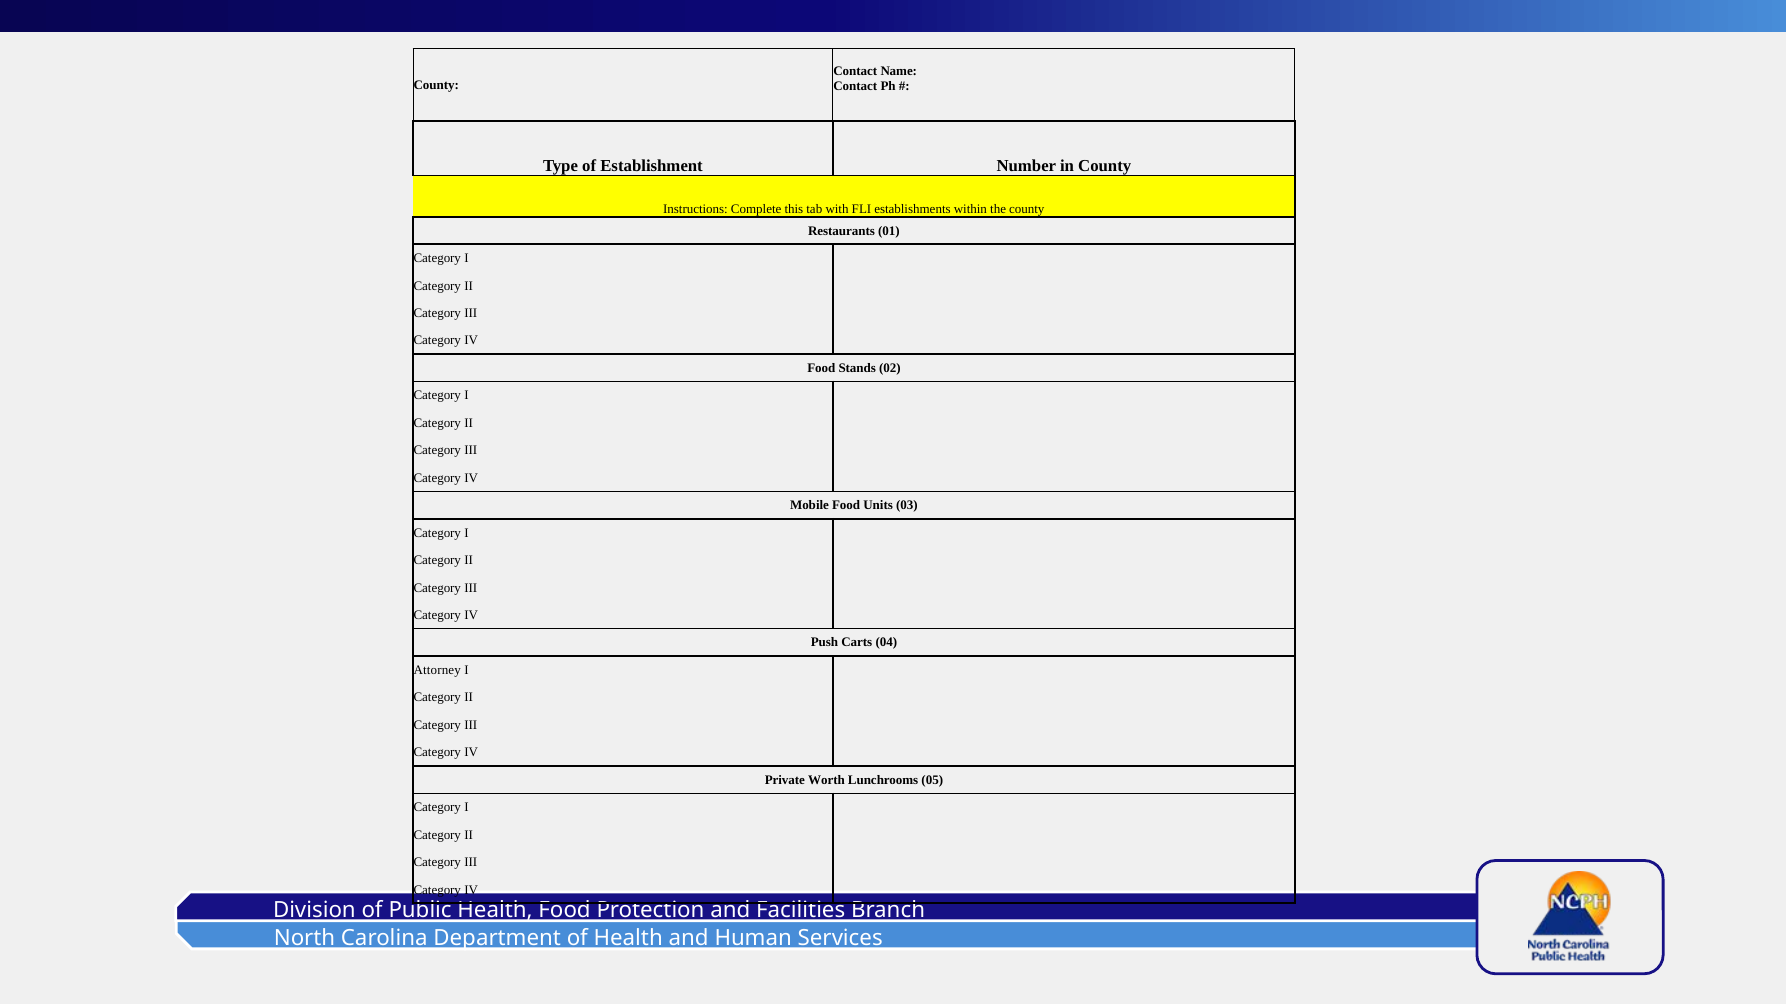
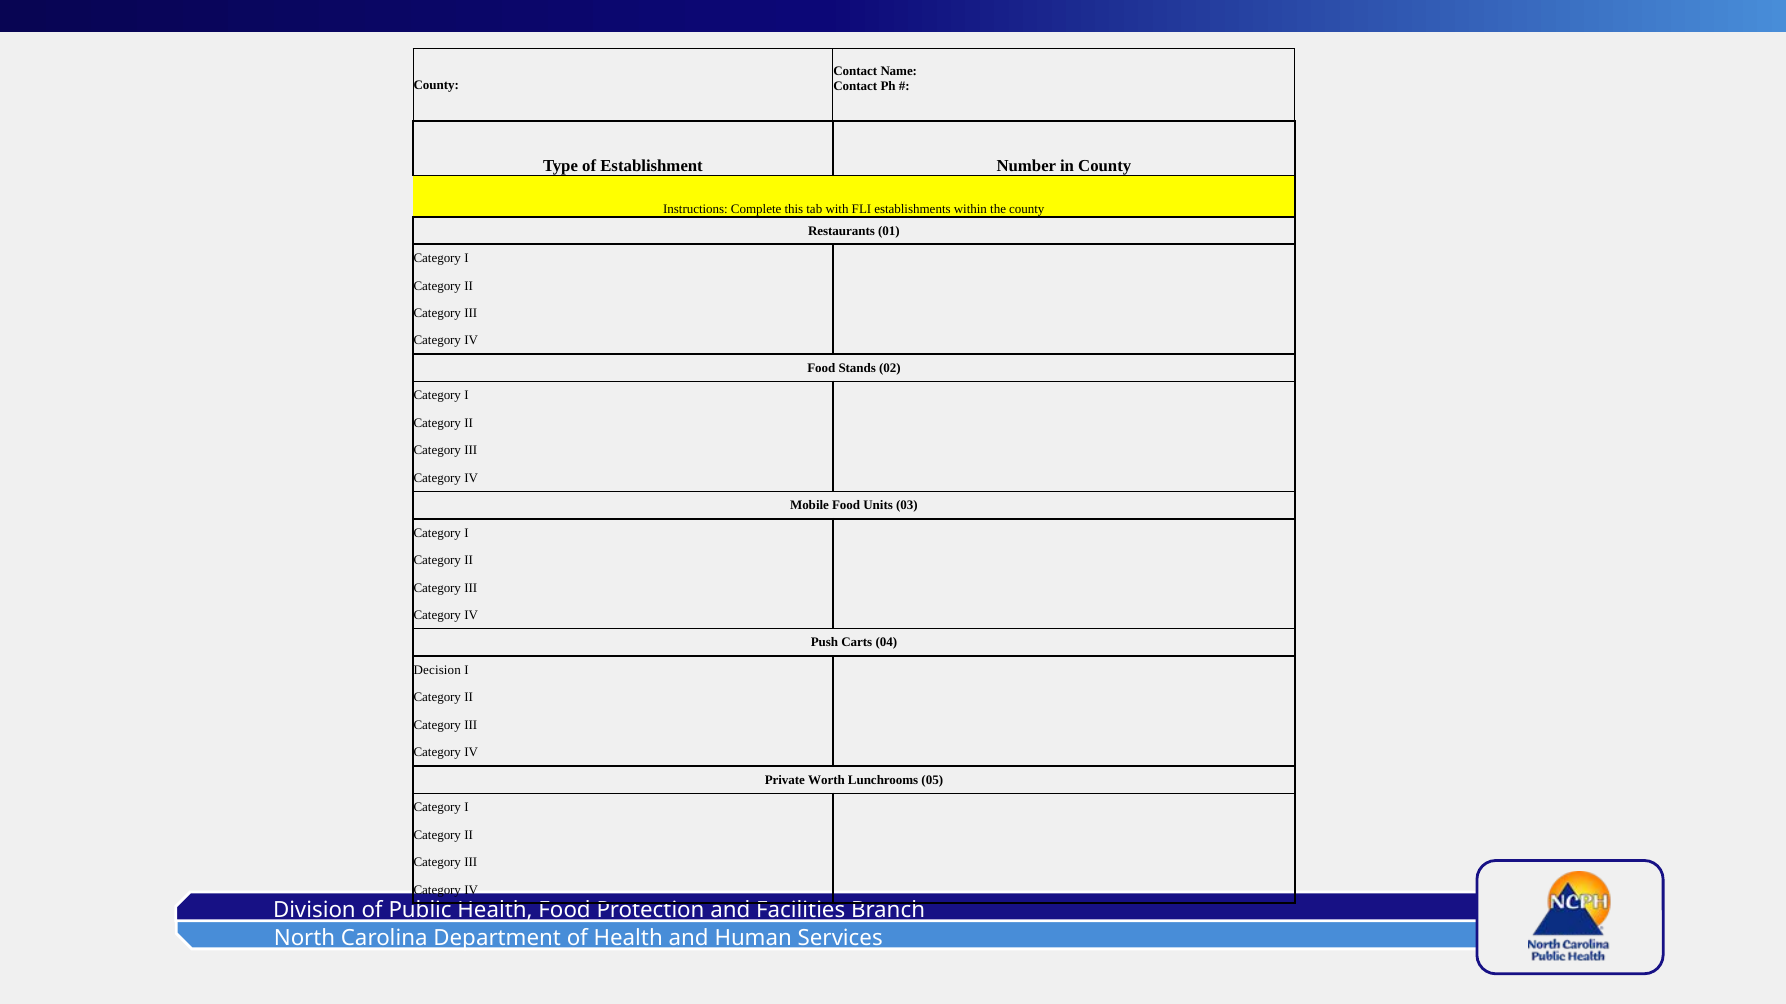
Attorney: Attorney -> Decision
